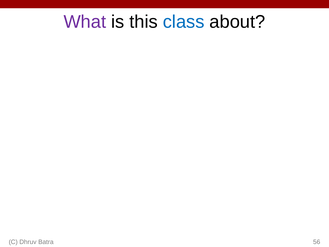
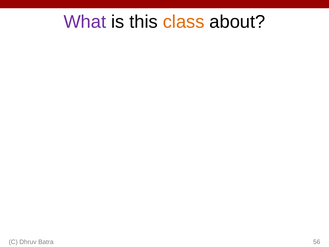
class colour: blue -> orange
